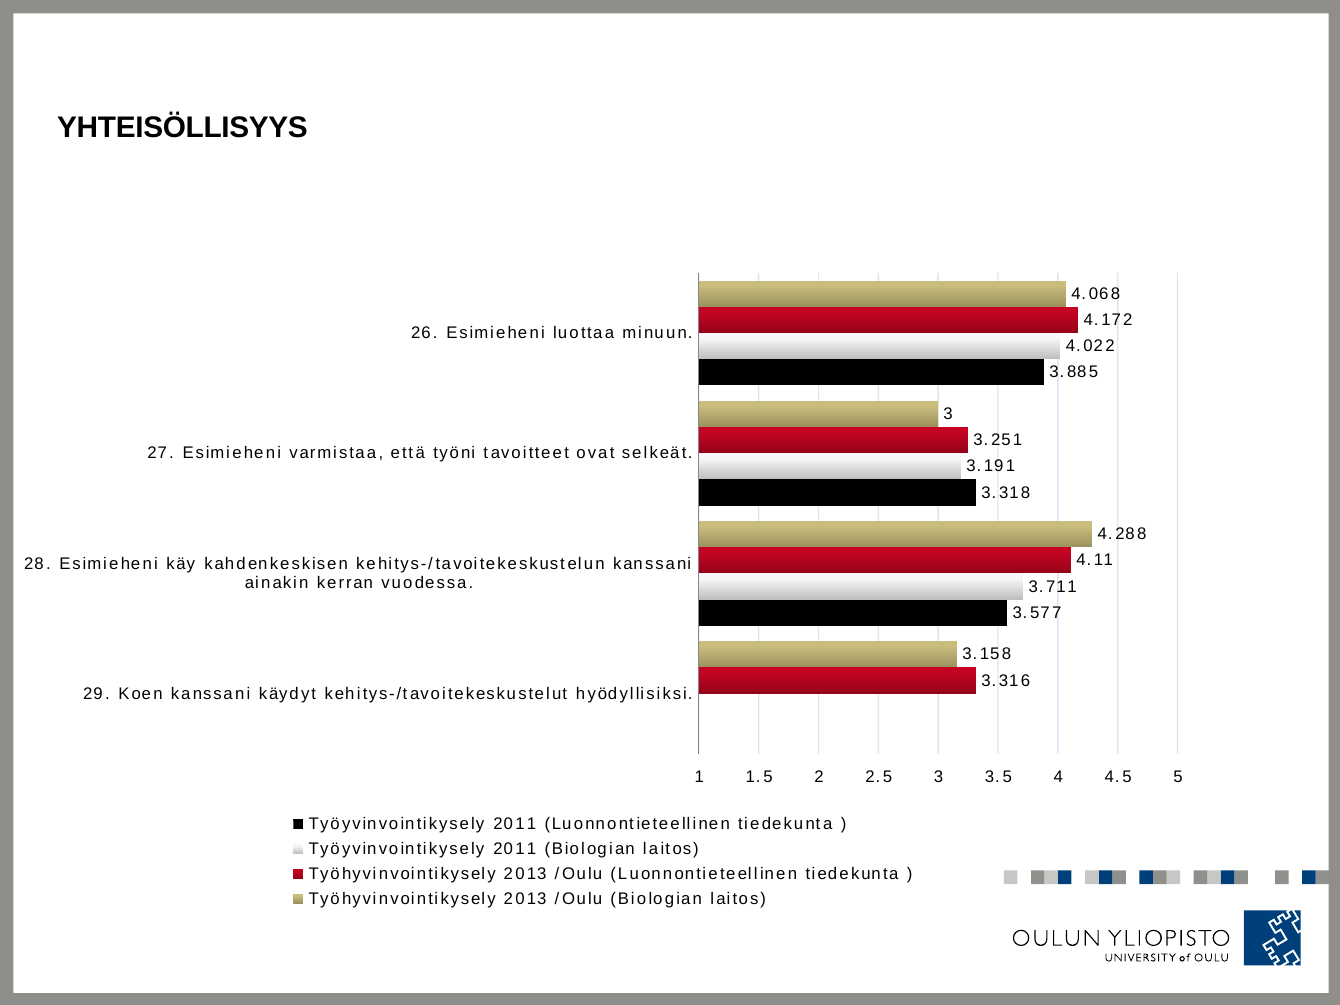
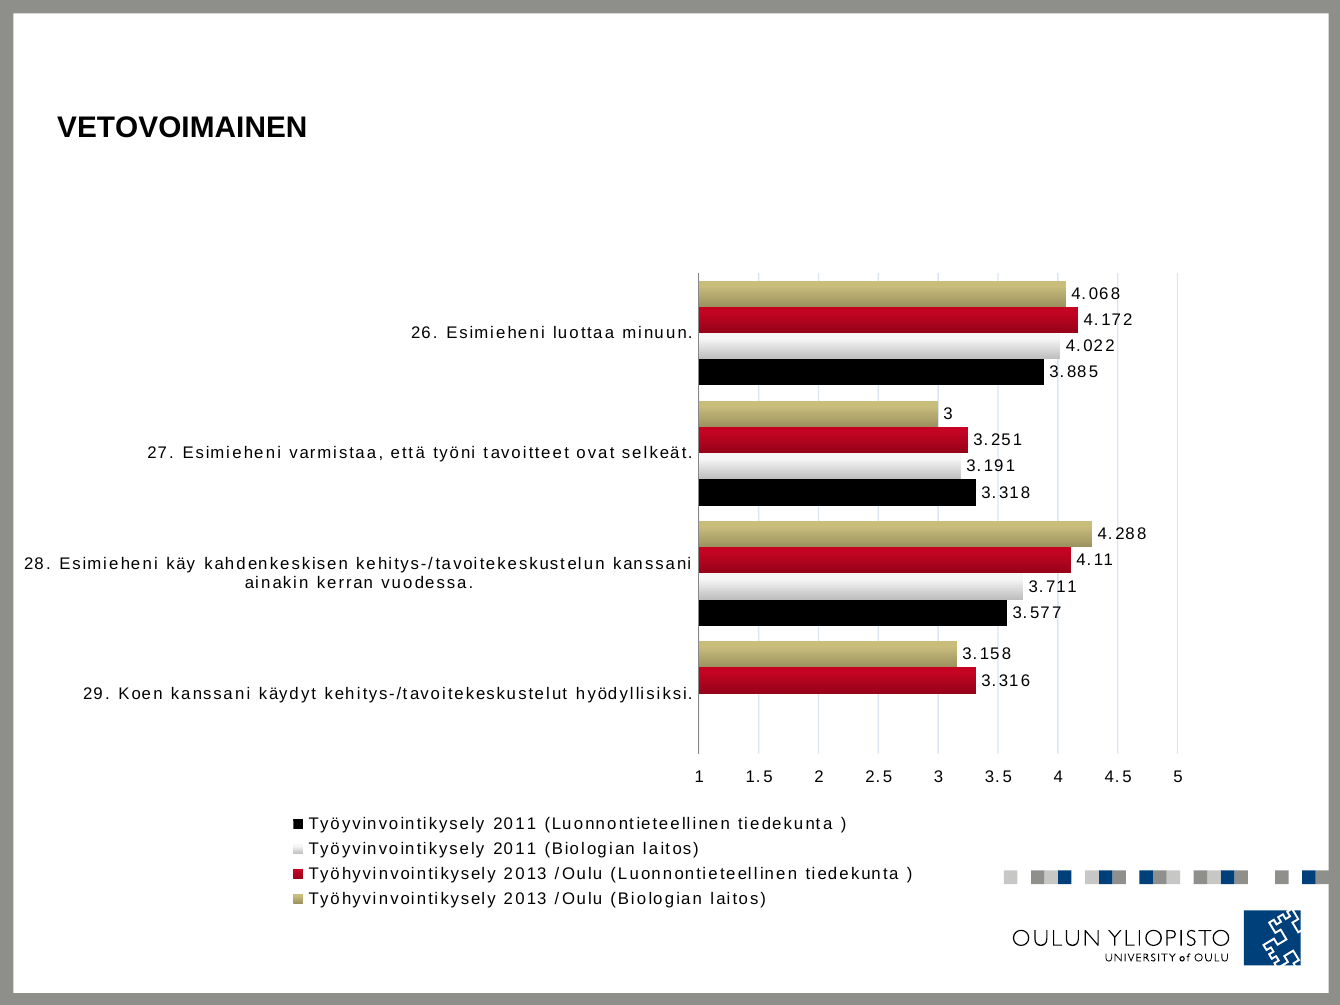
YHTEISÖLLISYYS: YHTEISÖLLISYYS -> VETOVOIMAINEN
